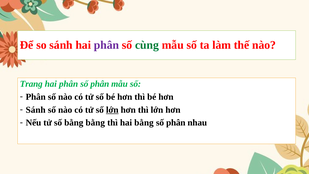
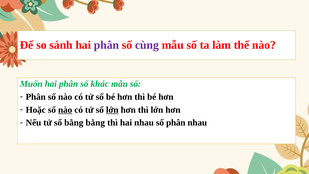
cùng colour: green -> purple
Trang: Trang -> Muốn
phân số phân: phân -> khác
Sánh at (36, 110): Sánh -> Hoặc
nào at (65, 110) underline: none -> present
hai bằng: bằng -> nhau
